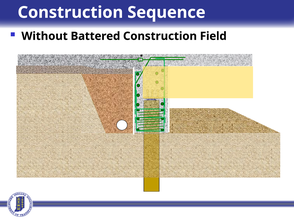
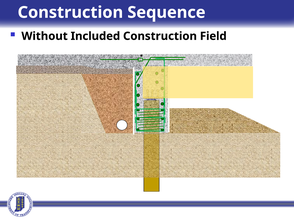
Battered: Battered -> Included
